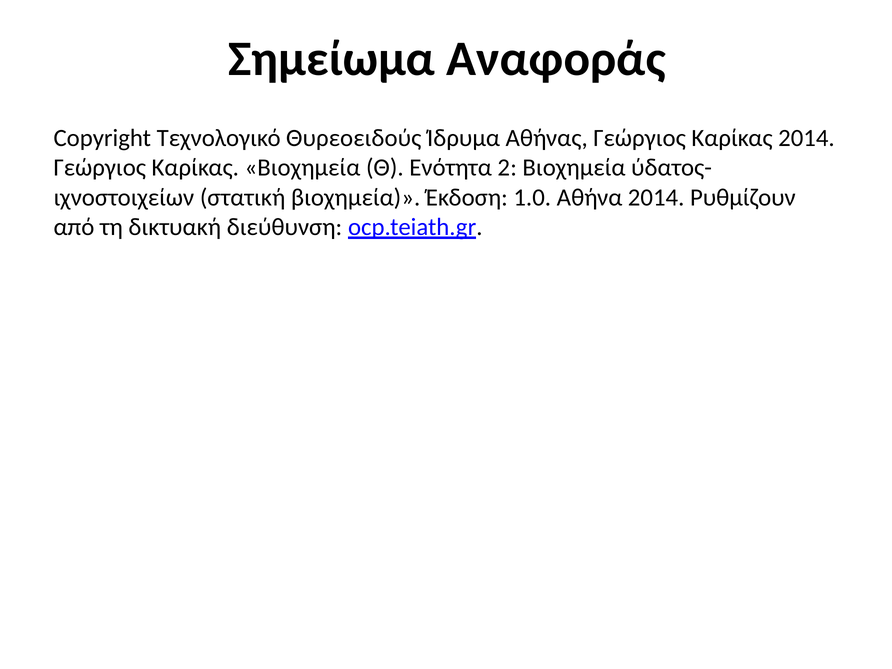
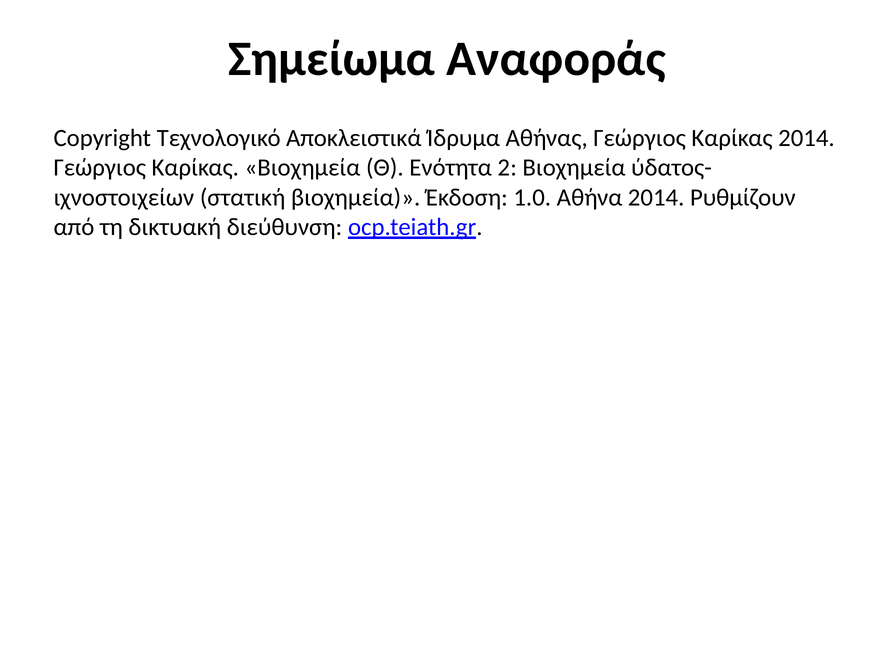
Θυρεοειδούς: Θυρεοειδούς -> Αποκλειστικά
